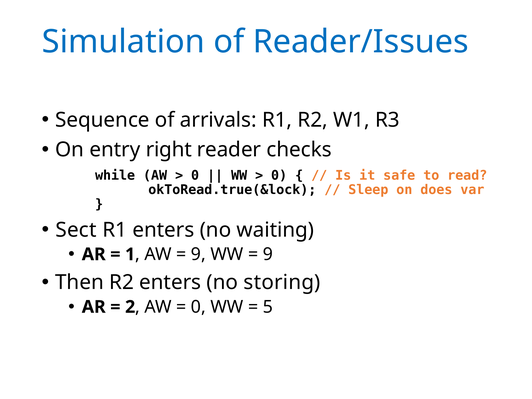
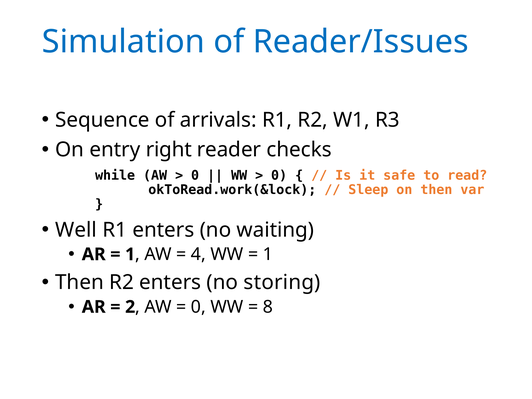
okToRead.true(&lock: okToRead.true(&lock -> okToRead.work(&lock
on does: does -> then
Sect: Sect -> Well
9 at (198, 254): 9 -> 4
9 at (268, 254): 9 -> 1
5: 5 -> 8
